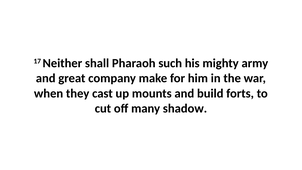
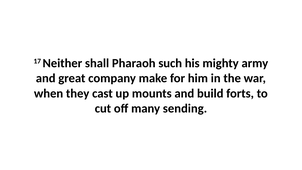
shadow: shadow -> sending
